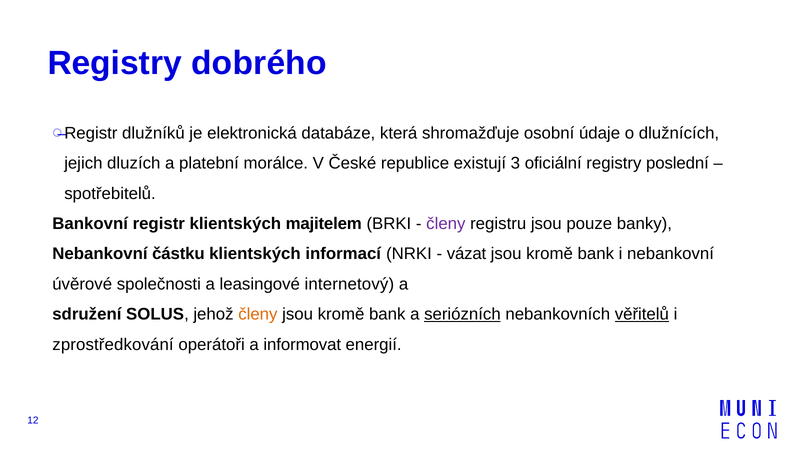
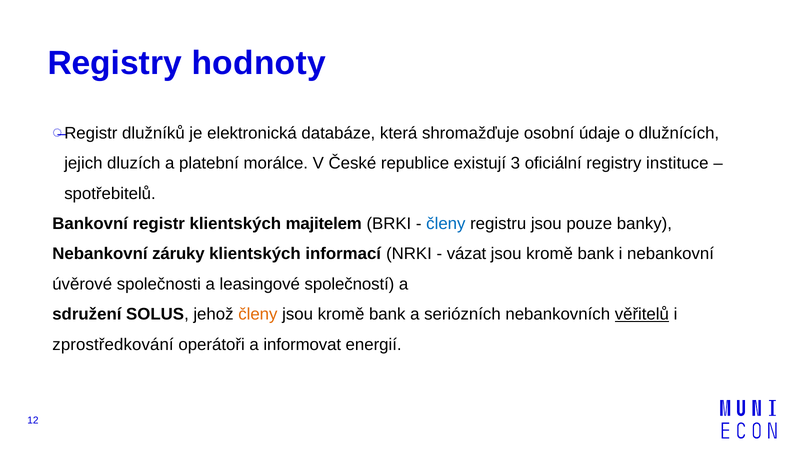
dobrého: dobrého -> hodnoty
poslední: poslední -> instituce
členy at (446, 224) colour: purple -> blue
částku: částku -> záruky
internetový: internetový -> společností
seriózních underline: present -> none
